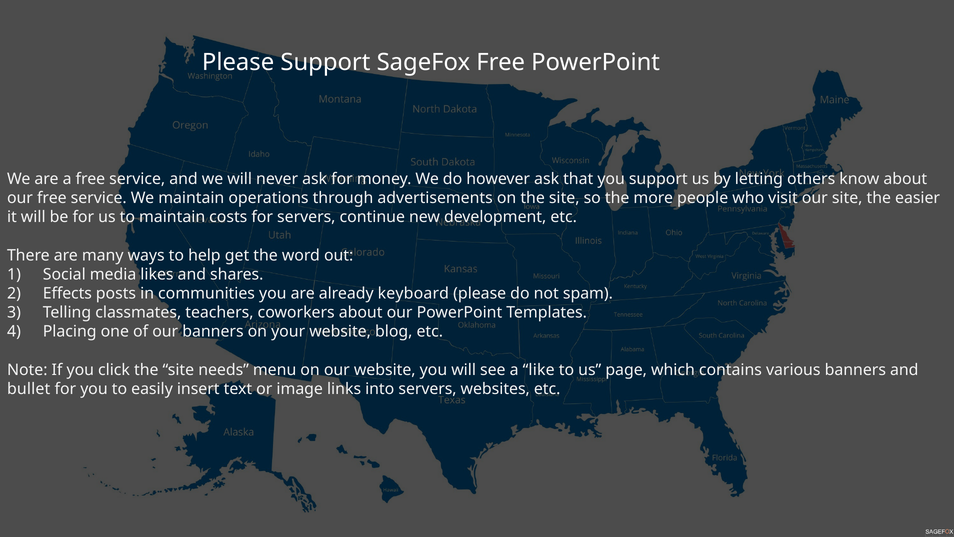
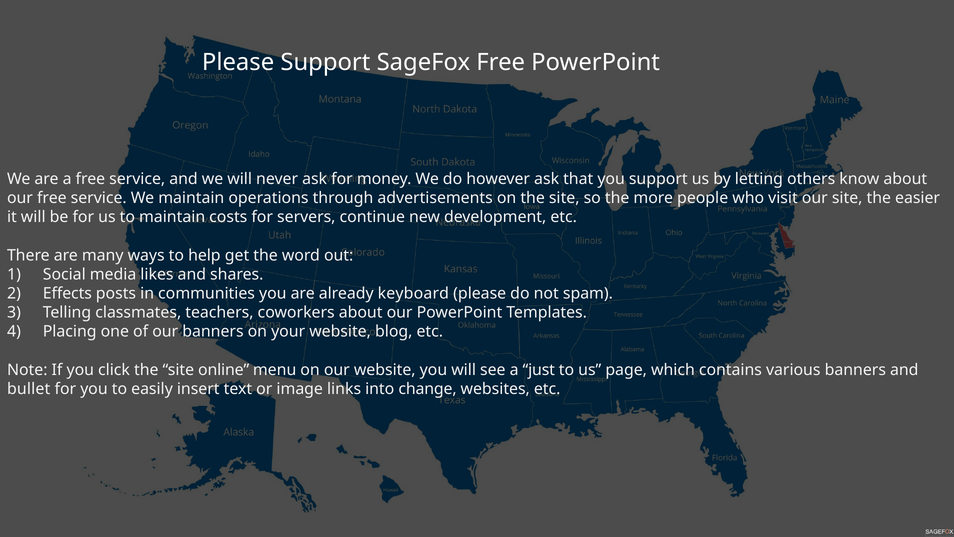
needs: needs -> online
like: like -> just
into servers: servers -> change
